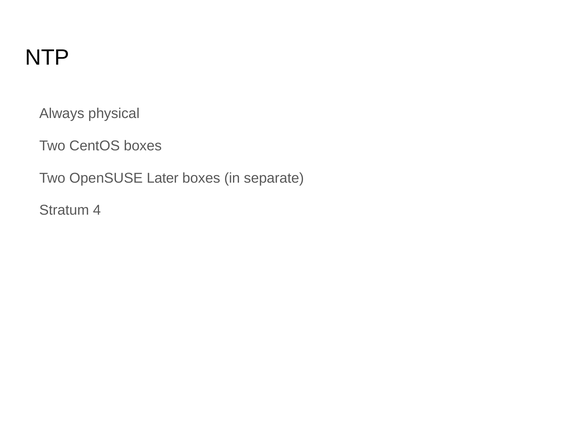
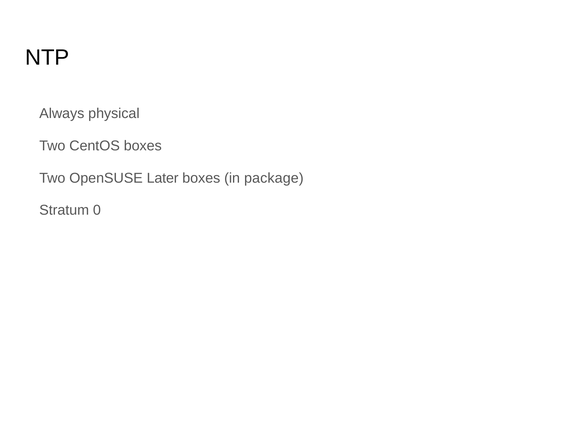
separate: separate -> package
4: 4 -> 0
